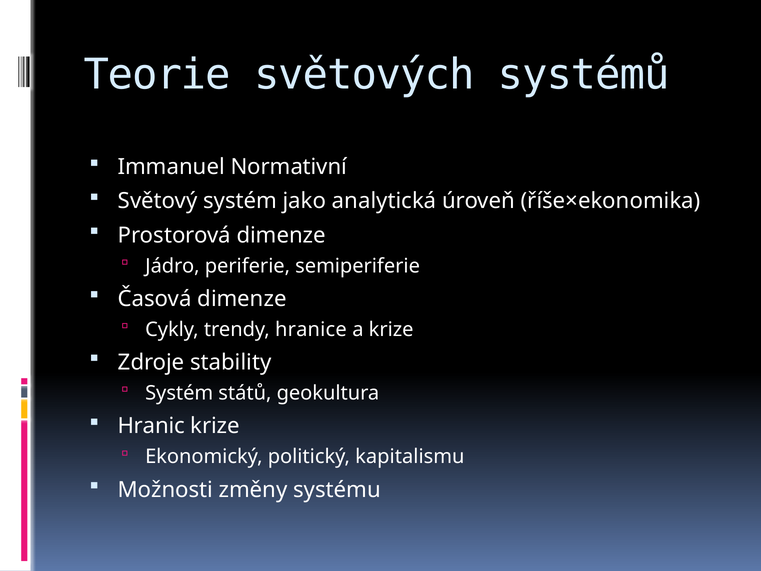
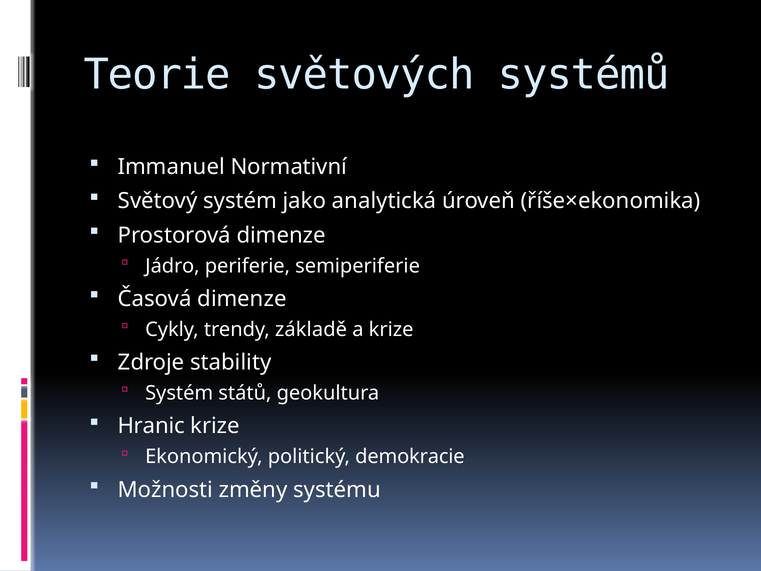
hranice: hranice -> základě
kapitalismu: kapitalismu -> demokracie
